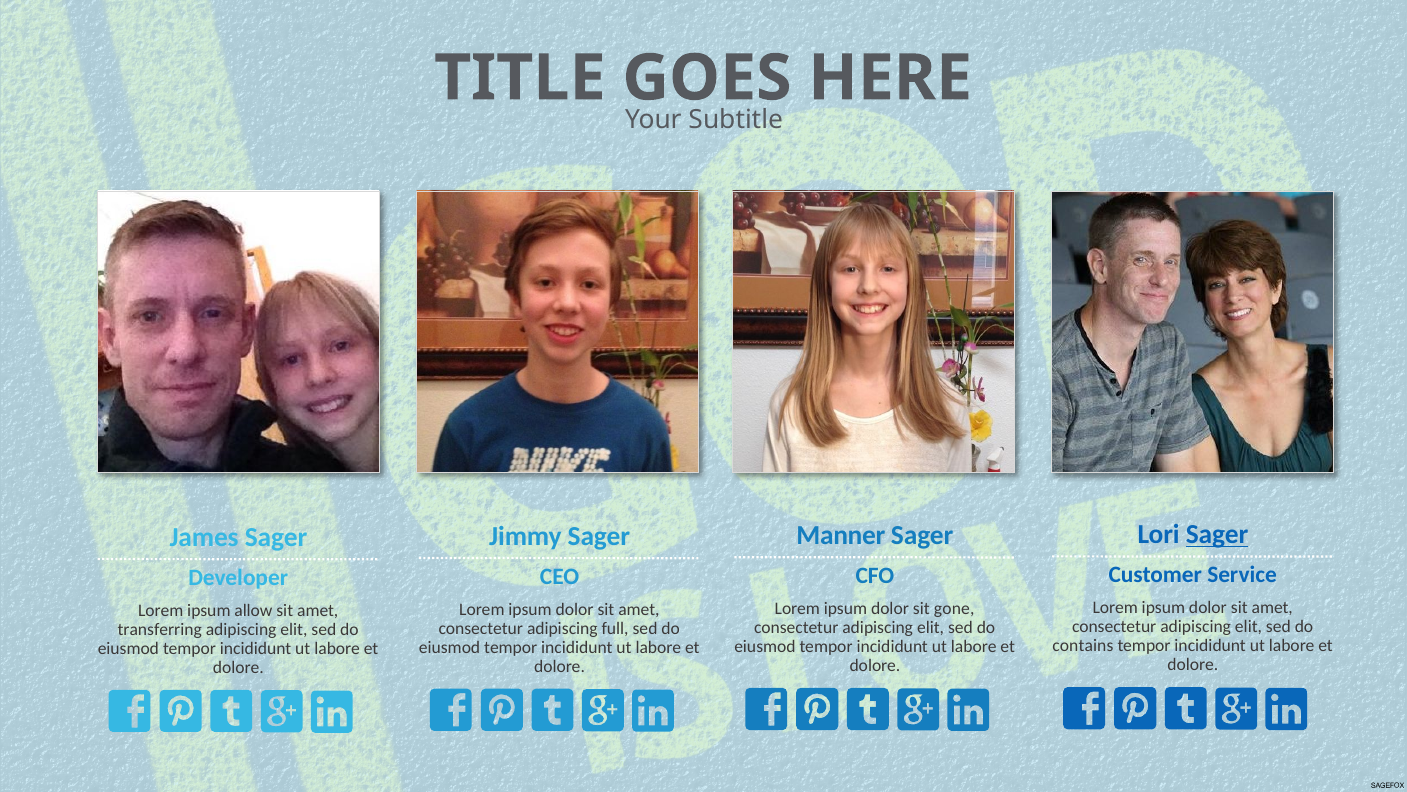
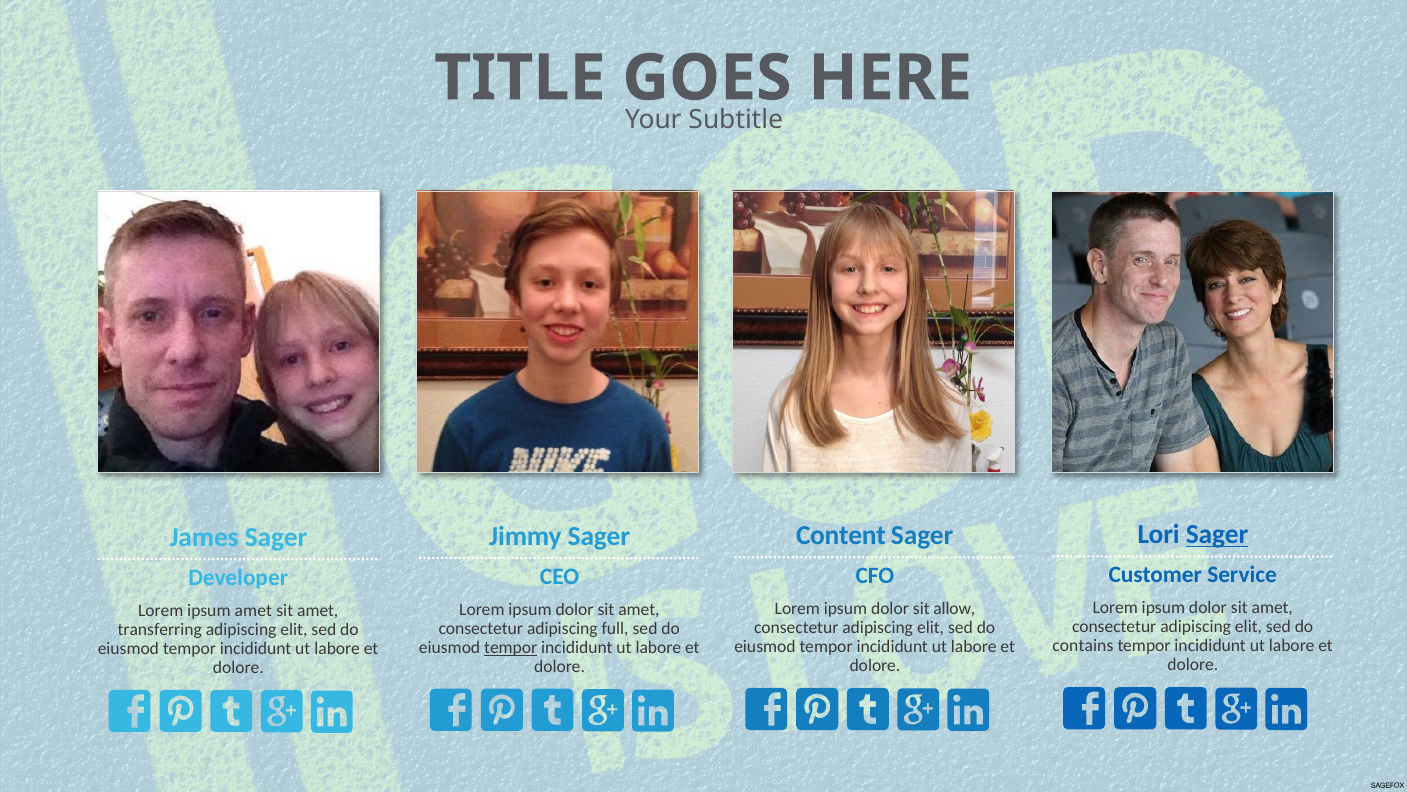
Manner: Manner -> Content
gone: gone -> allow
ipsum allow: allow -> amet
tempor at (511, 647) underline: none -> present
